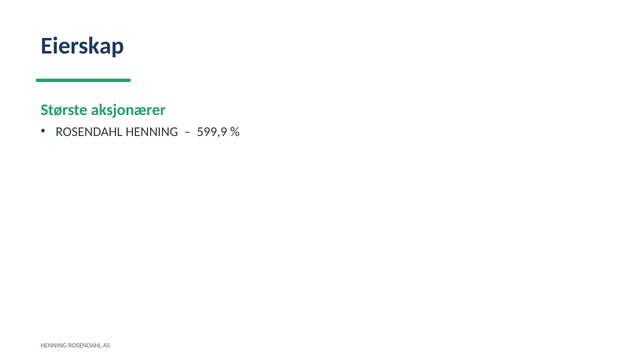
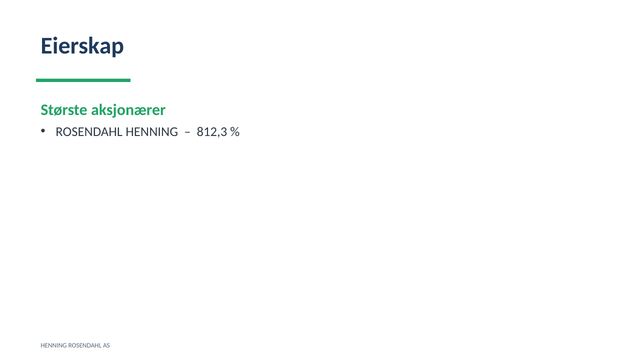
599,9: 599,9 -> 812,3
